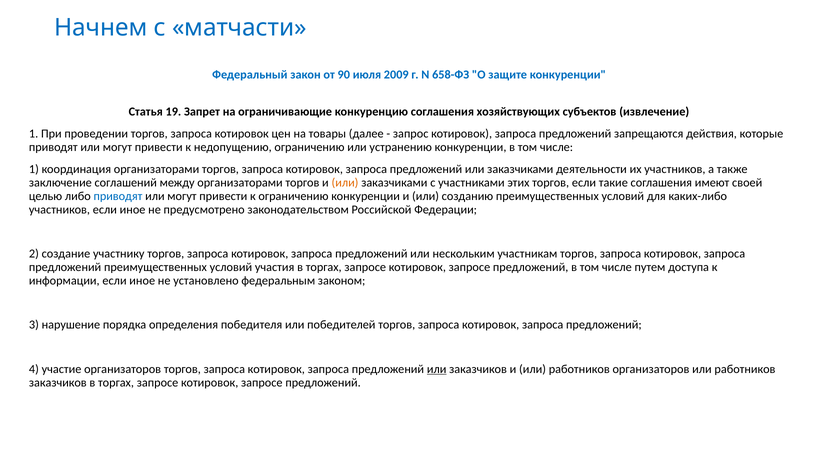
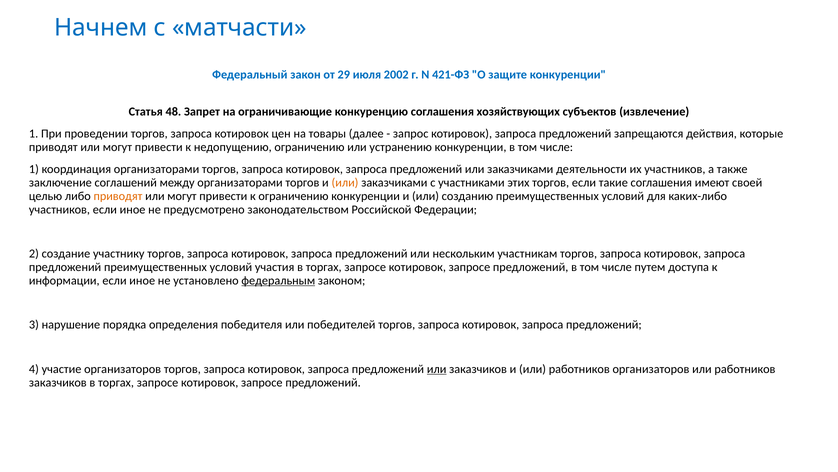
90: 90 -> 29
2009: 2009 -> 2002
658-ФЗ: 658-ФЗ -> 421-ФЗ
19: 19 -> 48
приводят at (118, 196) colour: blue -> orange
федеральным underline: none -> present
